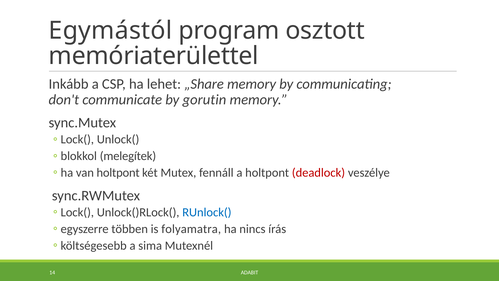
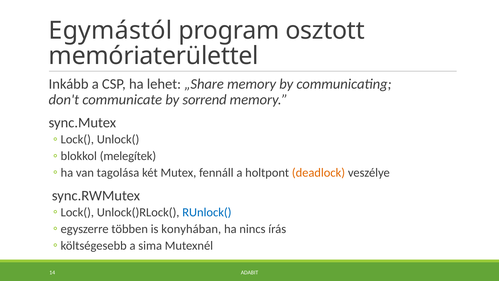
gorutin: gorutin -> sorrend
van holtpont: holtpont -> tagolása
deadlock colour: red -> orange
folyamatra: folyamatra -> konyhában
